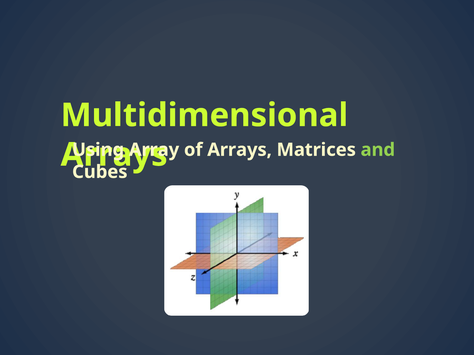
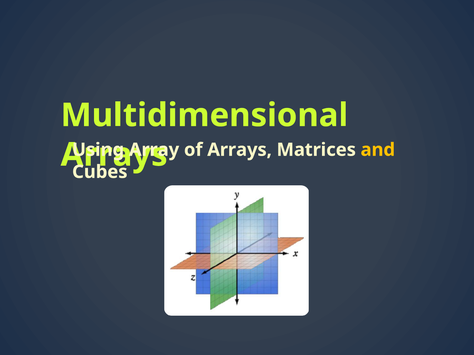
and colour: light green -> yellow
